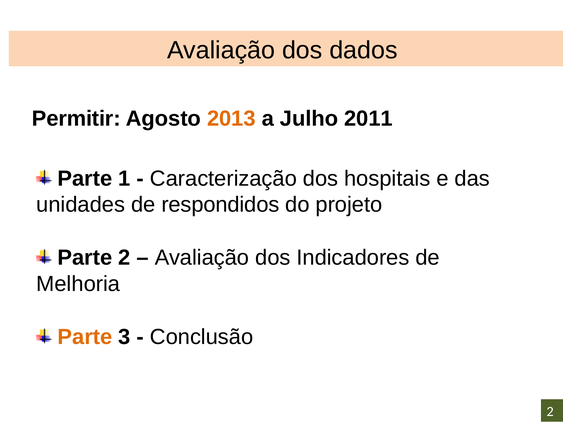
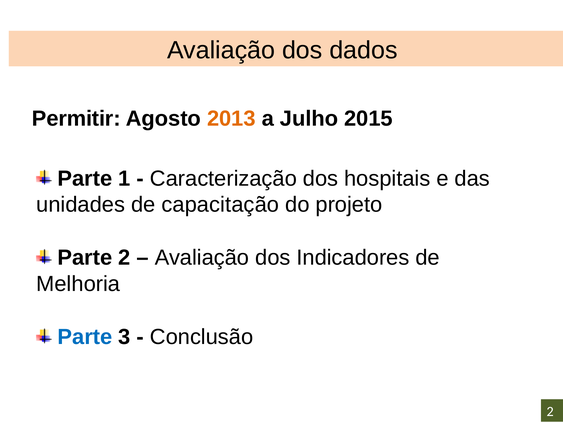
2011: 2011 -> 2015
respondidos: respondidos -> capacitação
Parte at (85, 337) colour: orange -> blue
